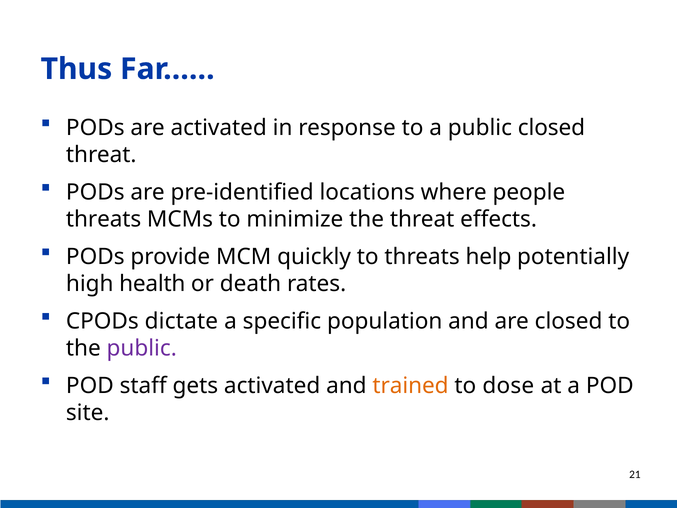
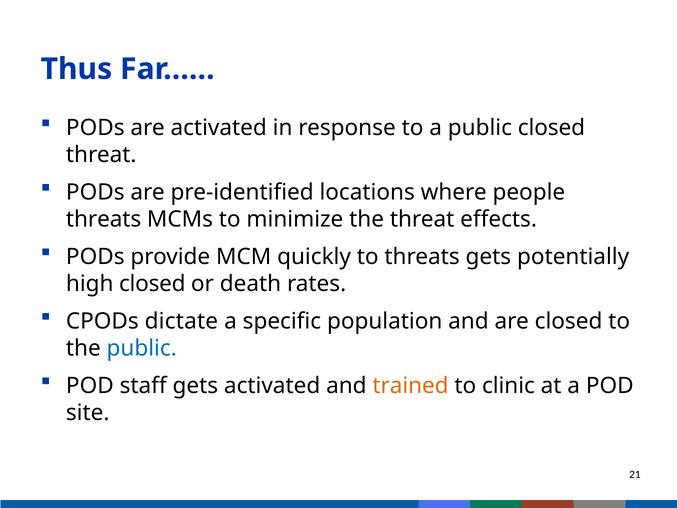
threats help: help -> gets
high health: health -> closed
public at (142, 348) colour: purple -> blue
dose: dose -> clinic
